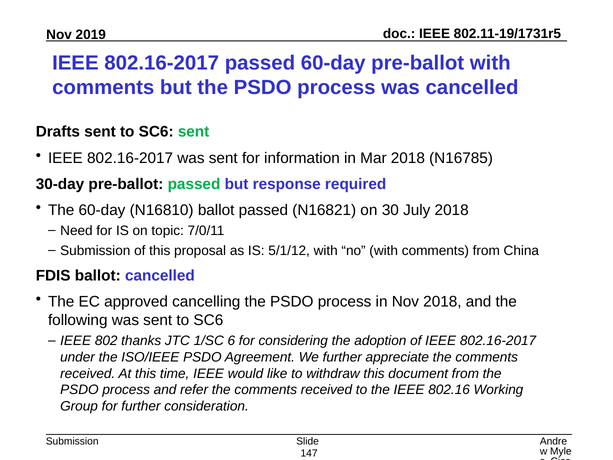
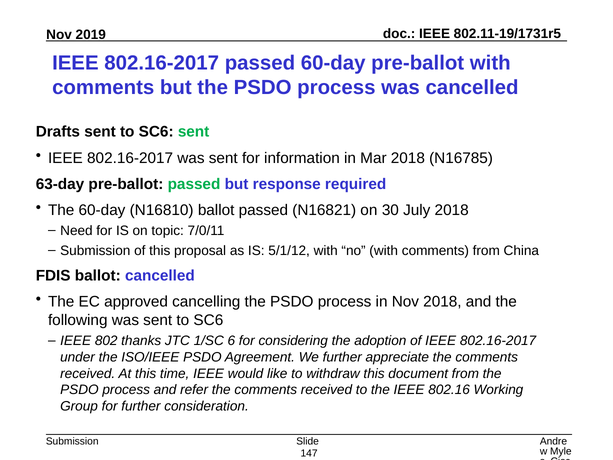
30-day: 30-day -> 63-day
